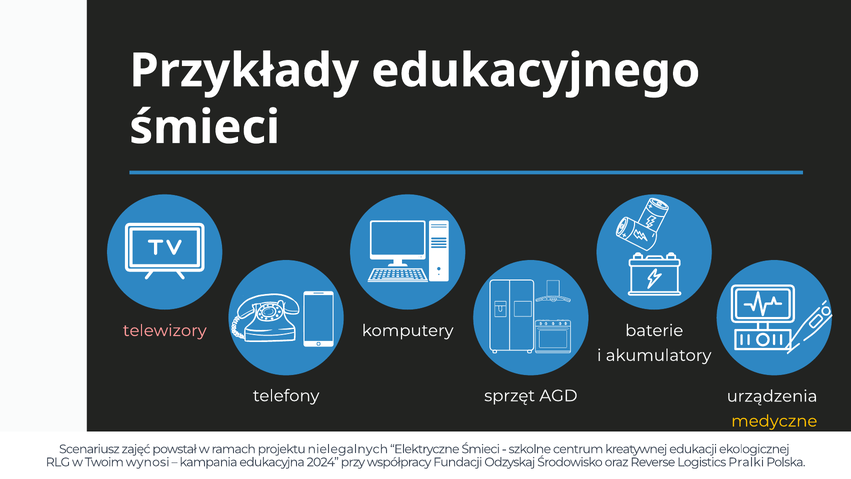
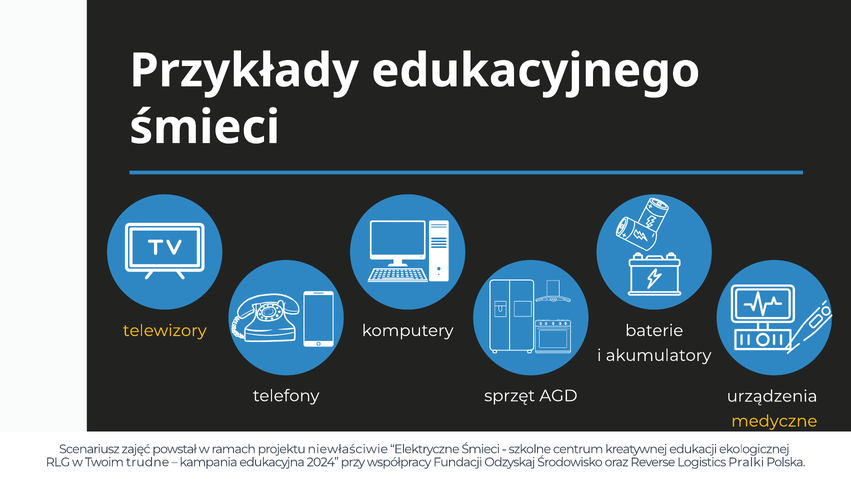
telewizory colour: pink -> yellow
nielegalnych: nielegalnych -> niewłaściwie
wynosi: wynosi -> trudne
